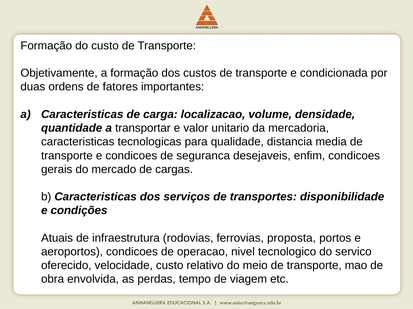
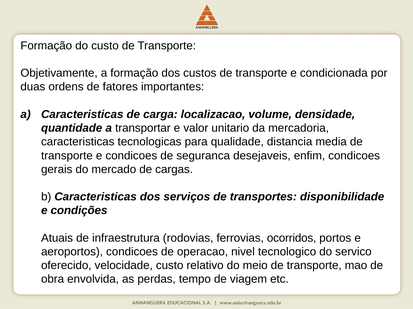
proposta: proposta -> ocorridos
